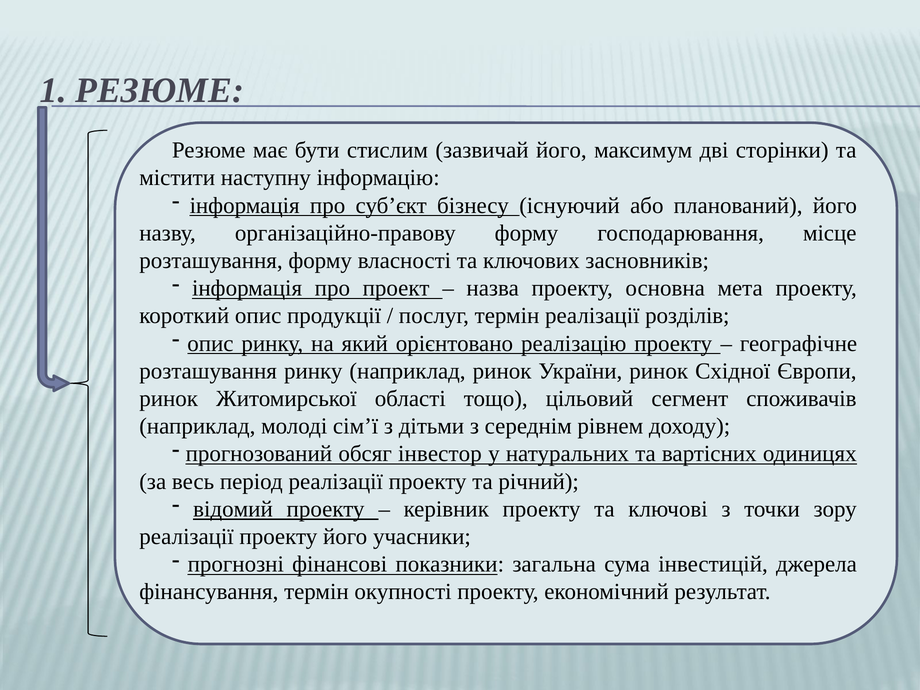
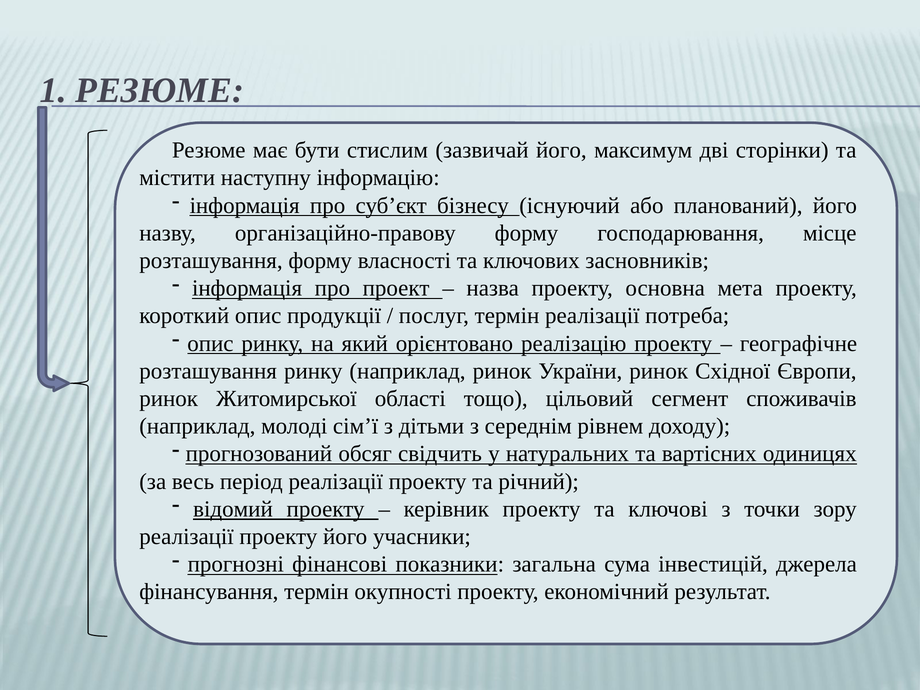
розділів: розділів -> потреба
інвестор: інвестор -> свідчить
